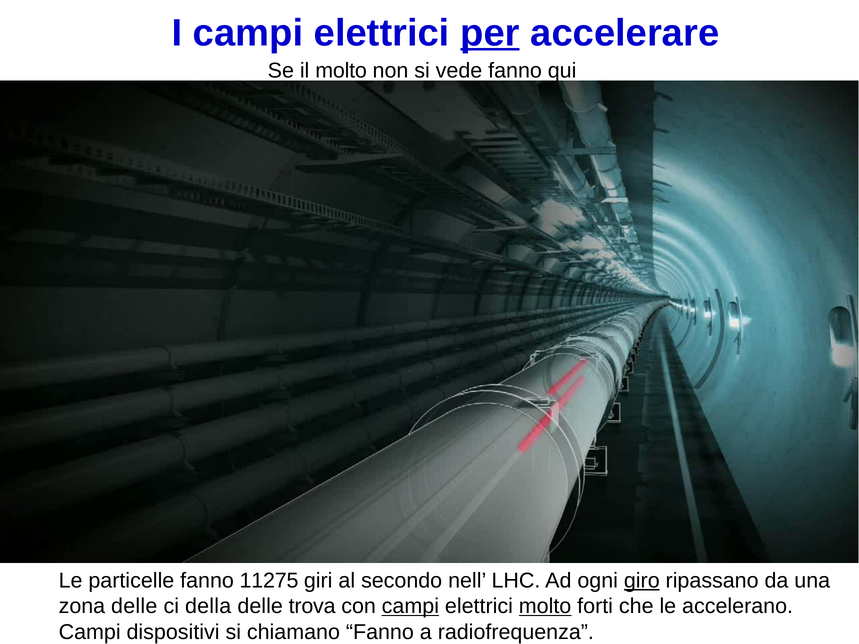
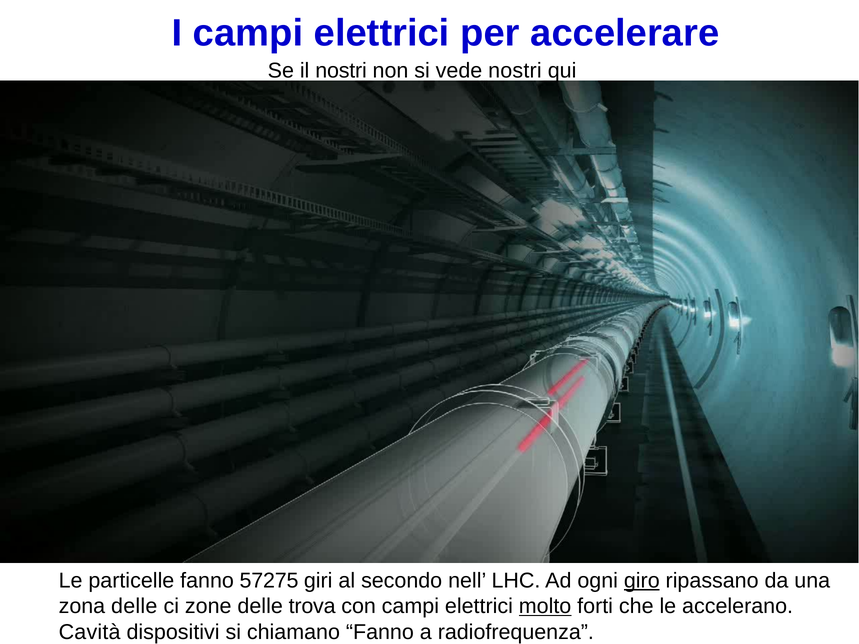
per underline: present -> none
il molto: molto -> nostri
vede fanno: fanno -> nostri
11275: 11275 -> 57275
della: della -> zone
campi at (410, 607) underline: present -> none
Campi at (90, 632): Campi -> Cavità
